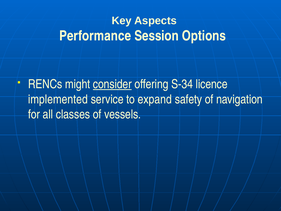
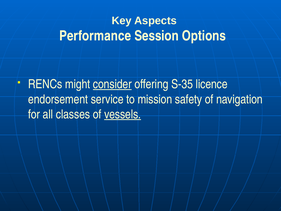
S-34: S-34 -> S-35
implemented: implemented -> endorsement
expand: expand -> mission
vessels underline: none -> present
